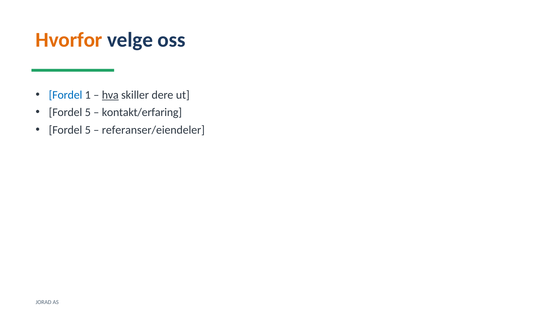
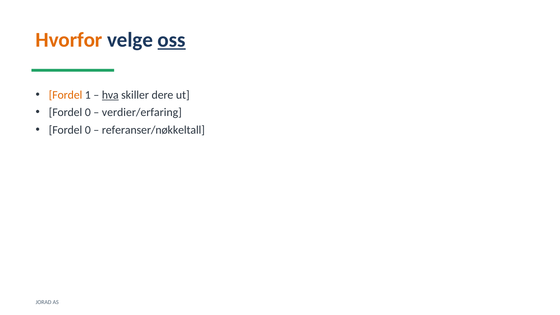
oss underline: none -> present
Fordel at (66, 95) colour: blue -> orange
5 at (88, 112): 5 -> 0
kontakt/erfaring: kontakt/erfaring -> verdier/erfaring
5 at (88, 130): 5 -> 0
referanser/eiendeler: referanser/eiendeler -> referanser/nøkkeltall
